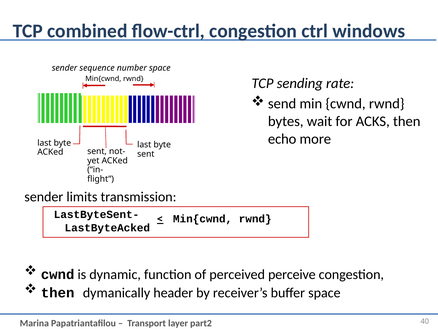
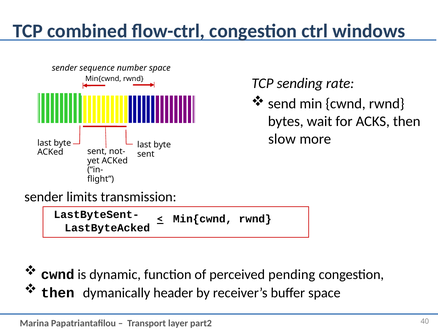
echo: echo -> slow
perceive: perceive -> pending
